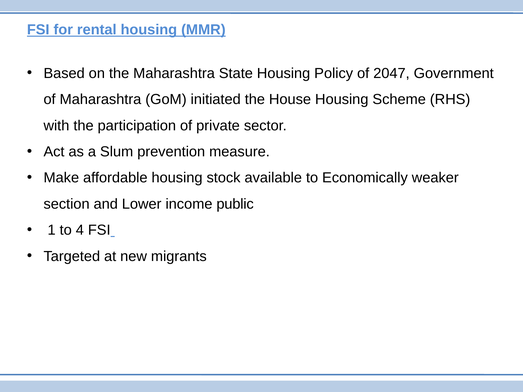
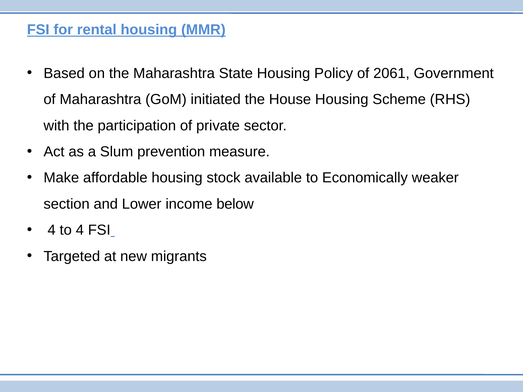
2047: 2047 -> 2061
public: public -> below
1 at (52, 230): 1 -> 4
